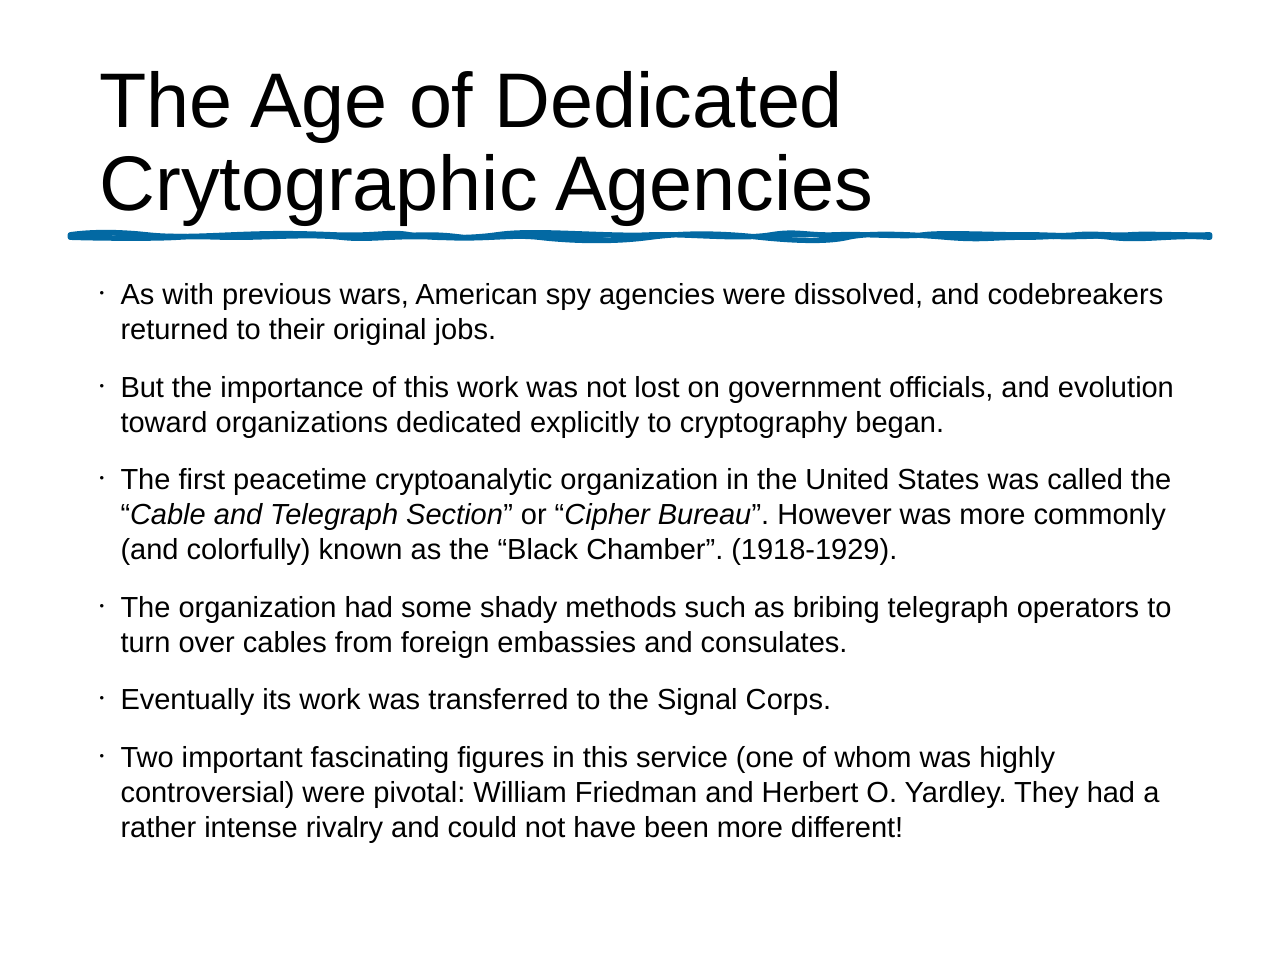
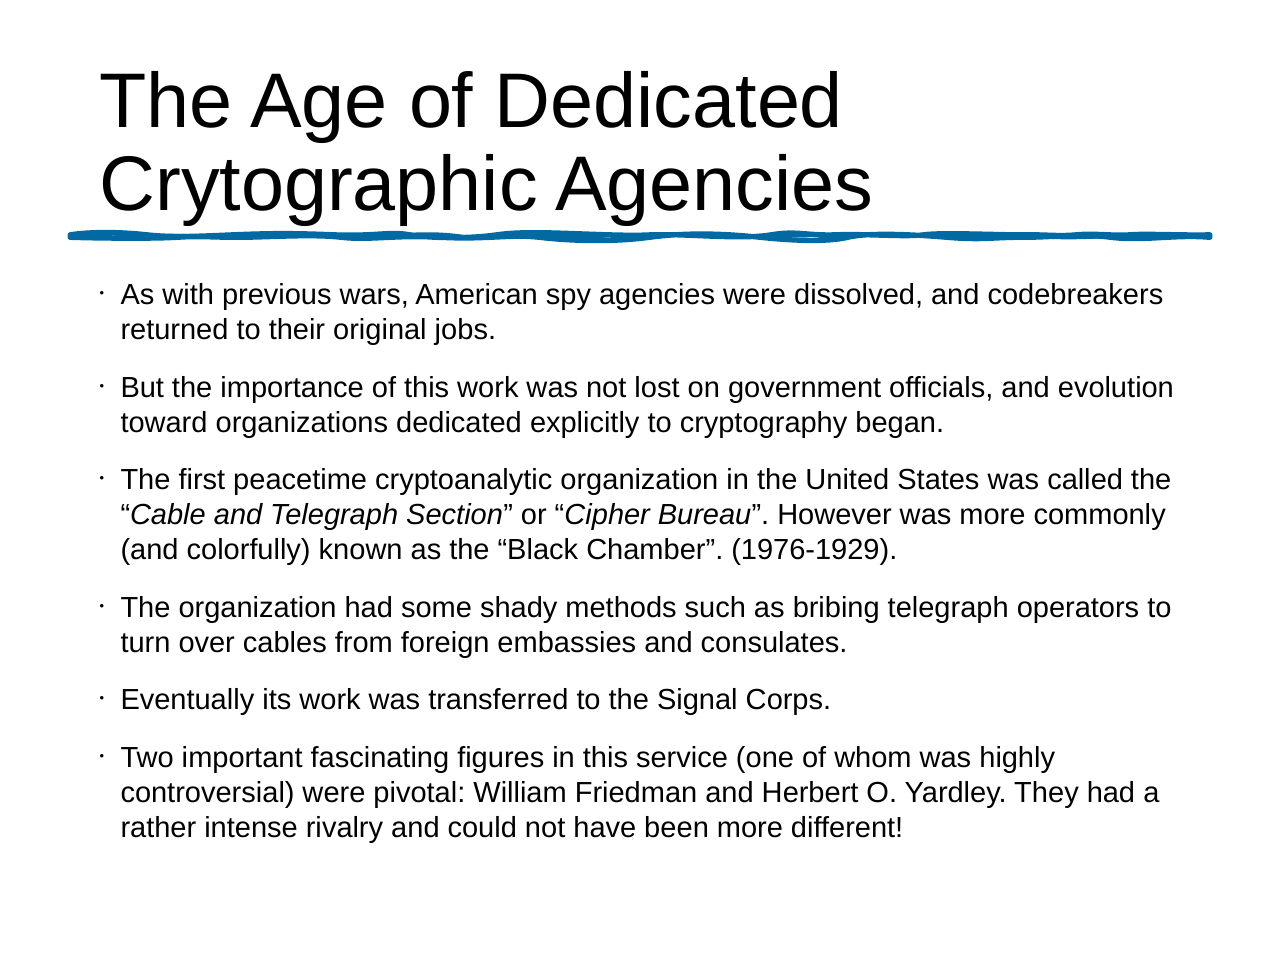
1918-1929: 1918-1929 -> 1976-1929
